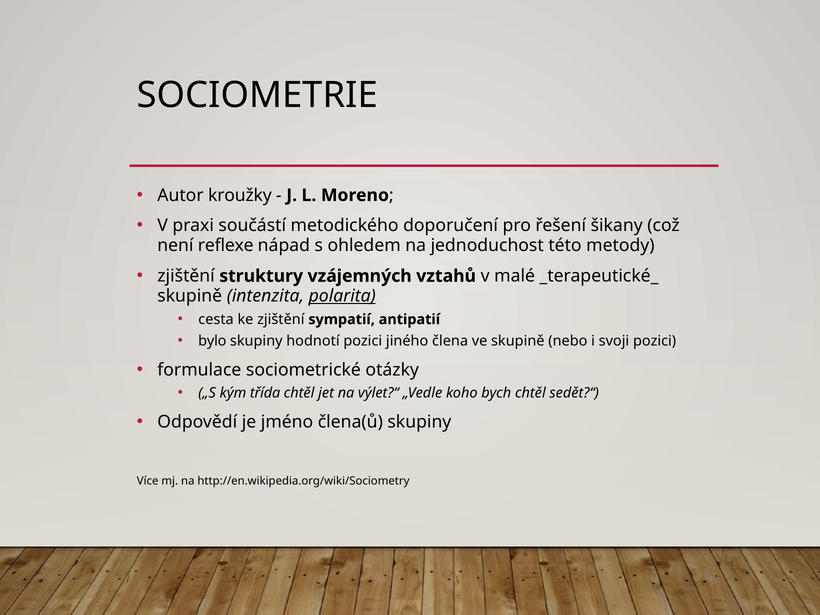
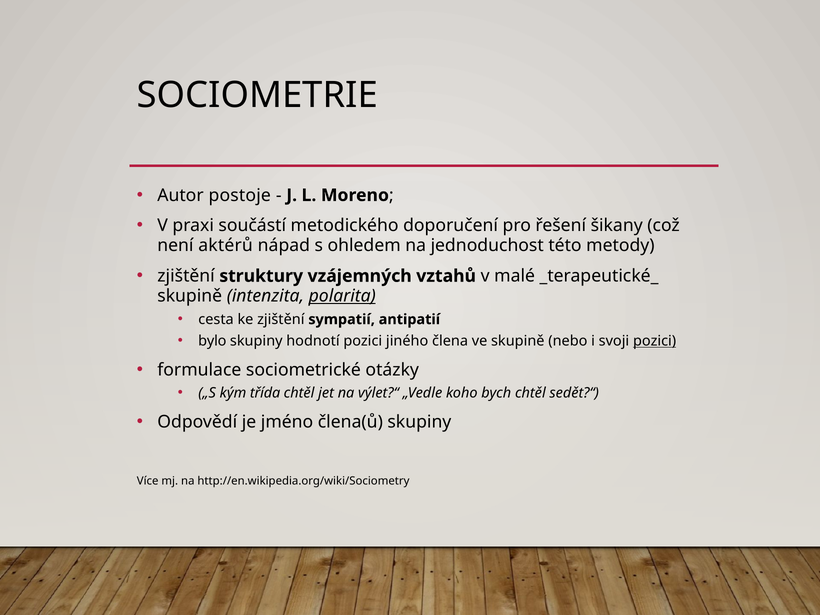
kroužky: kroužky -> postoje
reflexe: reflexe -> aktérů
pozici at (655, 341) underline: none -> present
